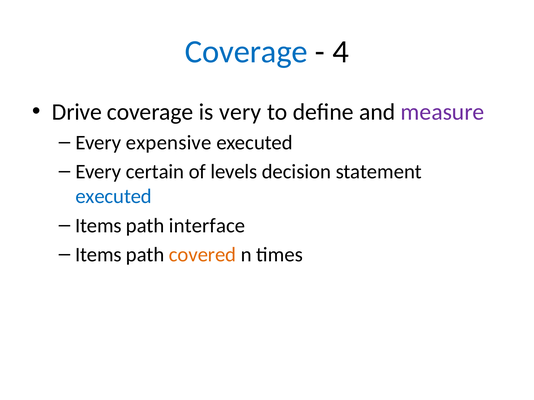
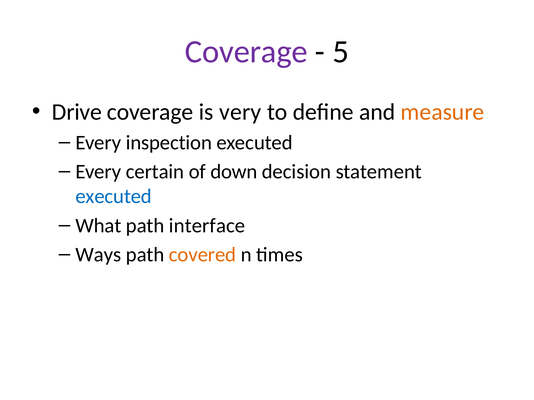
Coverage at (246, 52) colour: blue -> purple
4: 4 -> 5
measure colour: purple -> orange
expensive: expensive -> inspection
levels: levels -> down
Items at (98, 226): Items -> What
Items at (98, 255): Items -> Ways
